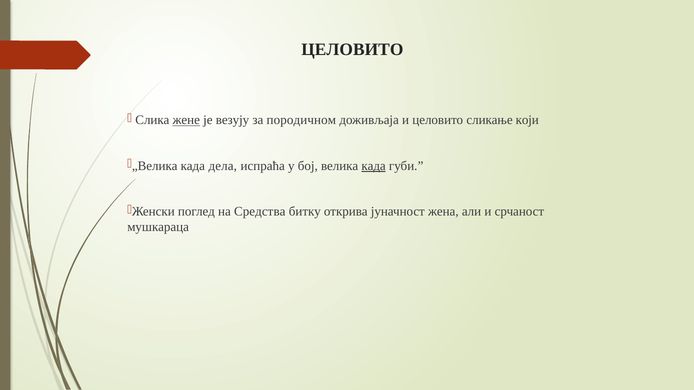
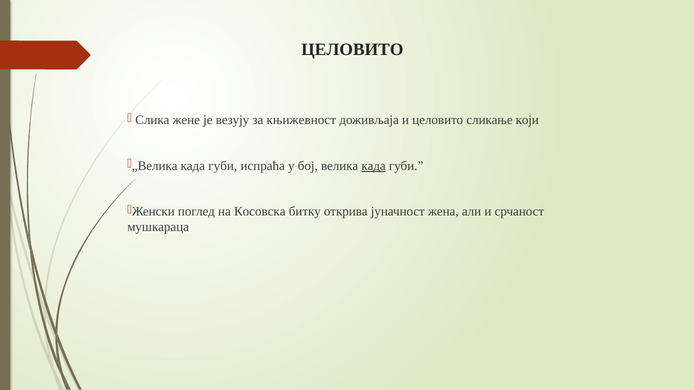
жене underline: present -> none
породичном: породичном -> књижевност
дела at (223, 166): дела -> губи
Средства: Средства -> Косовска
